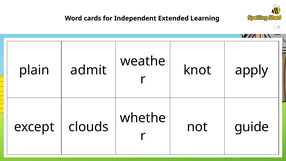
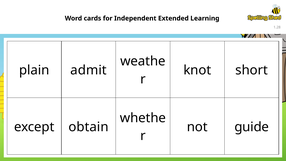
apply: apply -> short
clouds: clouds -> obtain
